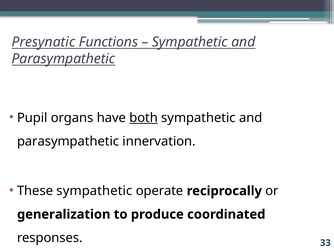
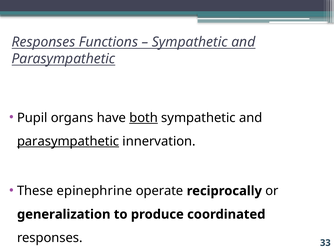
Presynatic at (43, 42): Presynatic -> Responses
parasympathetic at (68, 141) underline: none -> present
These sympathetic: sympathetic -> epinephrine
